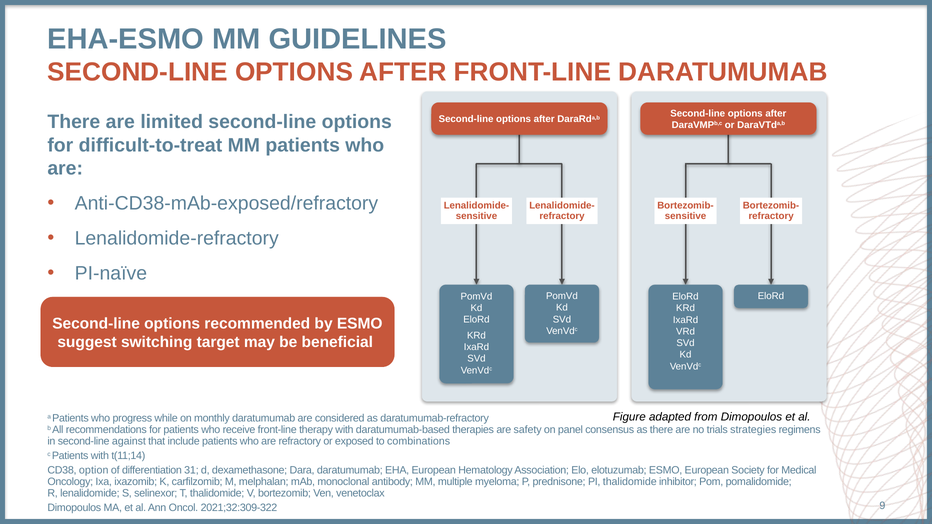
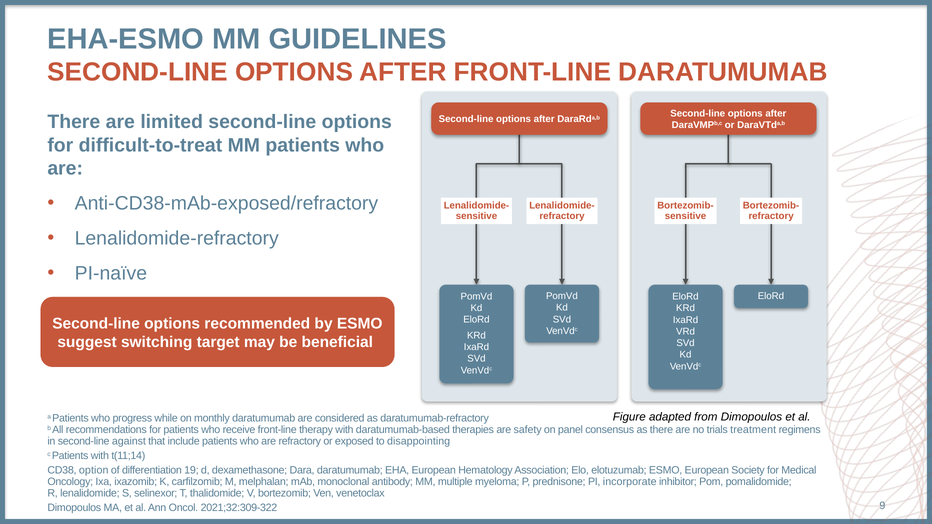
strategies: strategies -> treatment
combinations: combinations -> disappointing
31: 31 -> 19
PI thalidomide: thalidomide -> incorporate
